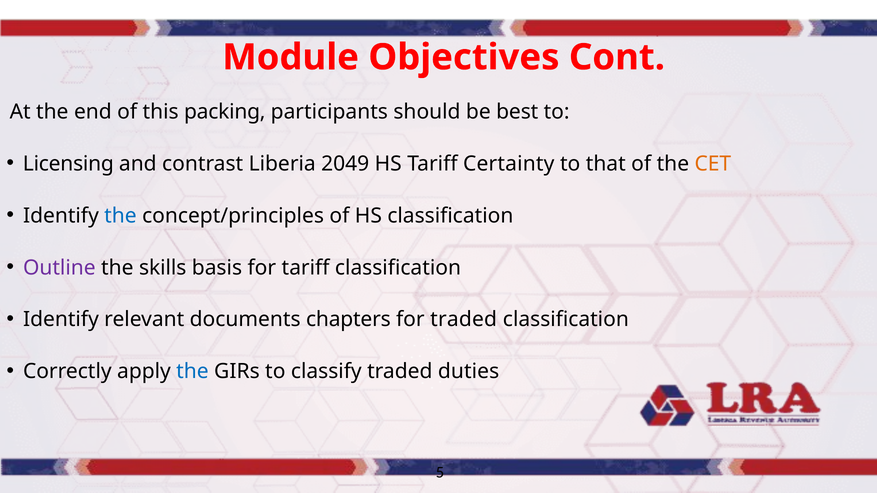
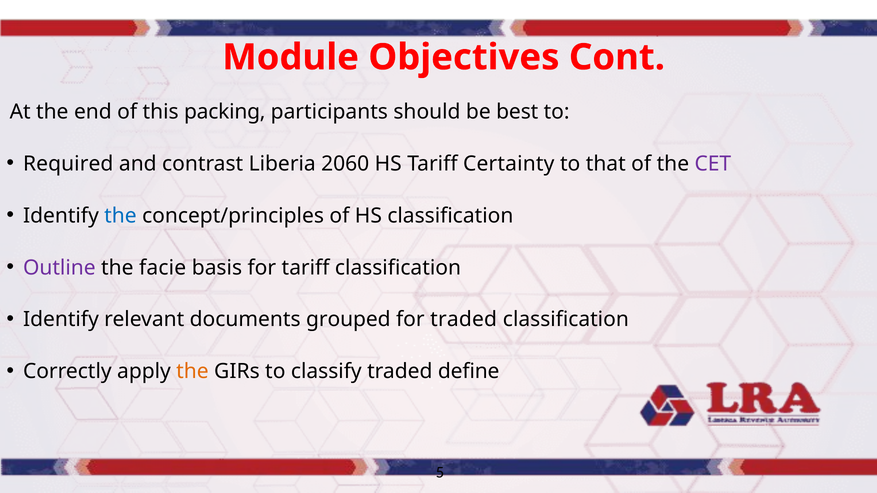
Licensing: Licensing -> Required
2049: 2049 -> 2060
CET colour: orange -> purple
skills: skills -> facie
chapters: chapters -> grouped
the at (192, 372) colour: blue -> orange
duties: duties -> define
